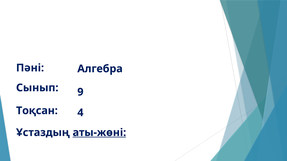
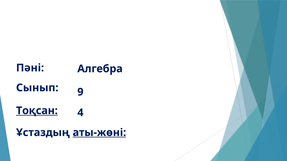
Тоқсан underline: none -> present
